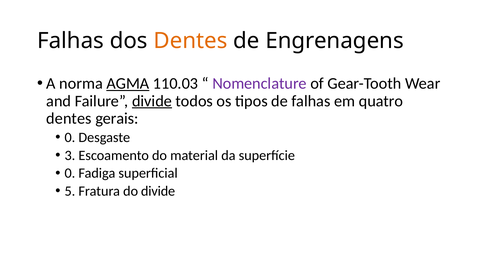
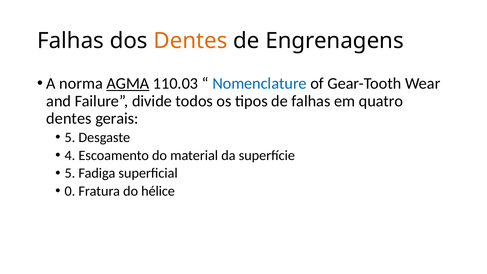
Nomenclature colour: purple -> blue
divide at (152, 101) underline: present -> none
0 at (70, 137): 0 -> 5
3: 3 -> 4
0 at (70, 173): 0 -> 5
5: 5 -> 0
do divide: divide -> hélice
